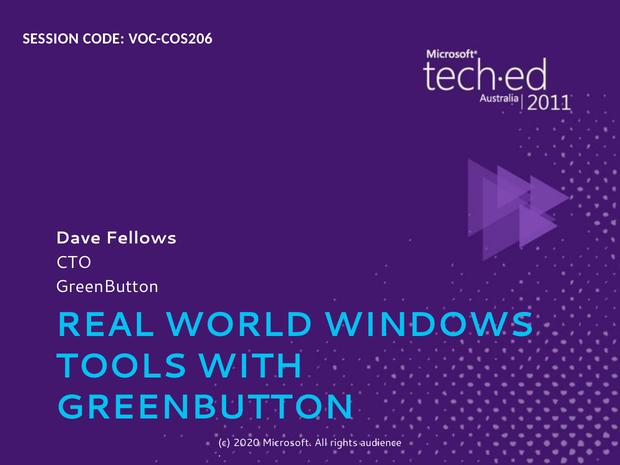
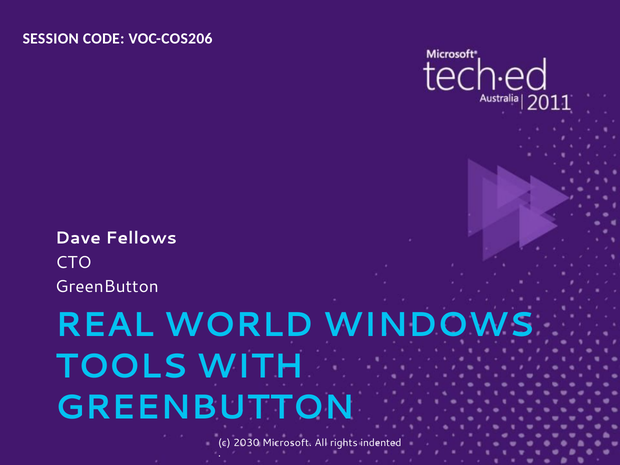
2020: 2020 -> 2030
audience: audience -> indented
